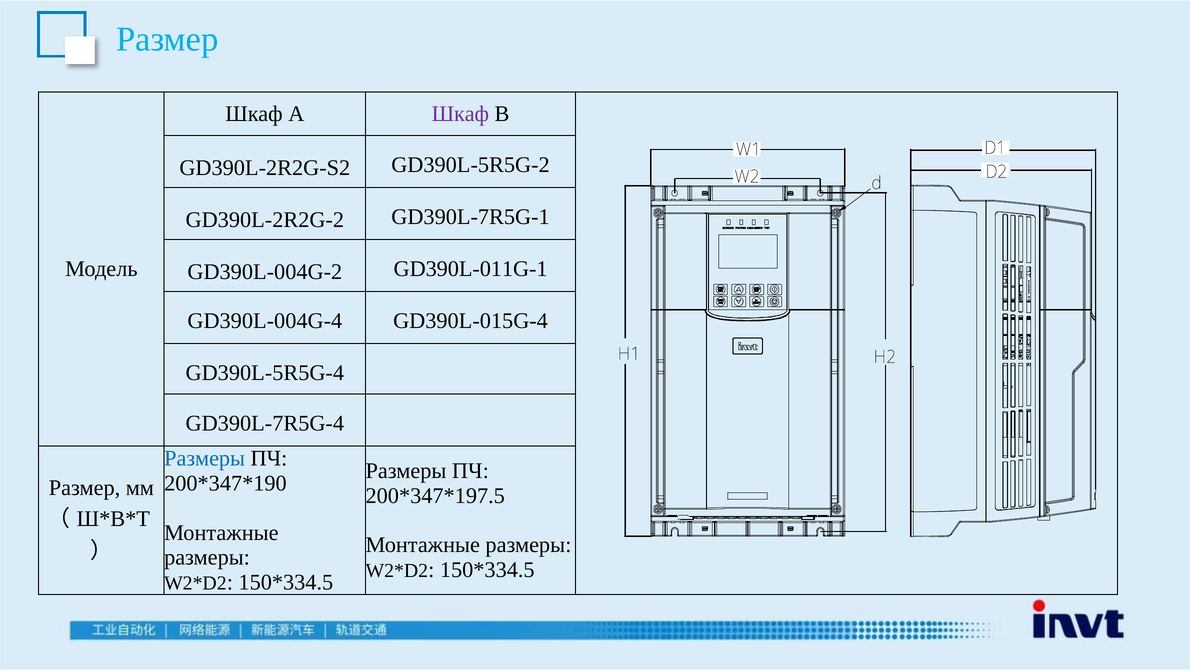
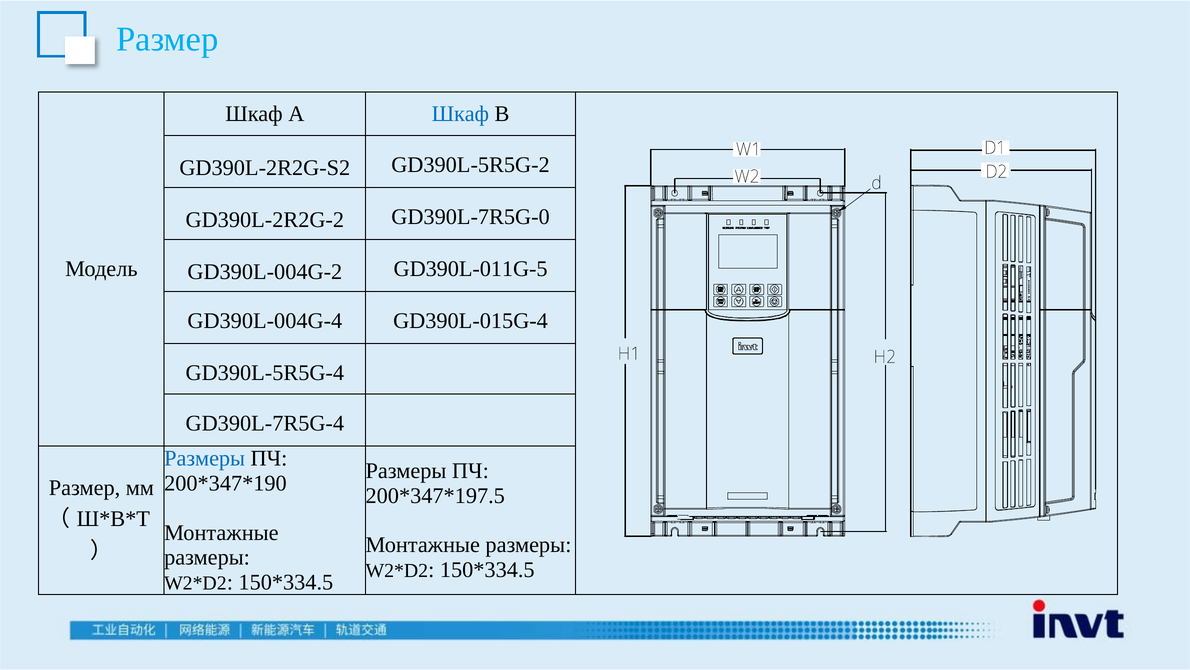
Шкаф at (460, 114) colour: purple -> blue
GD390L-7R5G-1: GD390L-7R5G-1 -> GD390L-7R5G-0
GD390L-011G-1: GD390L-011G-1 -> GD390L-011G-5
